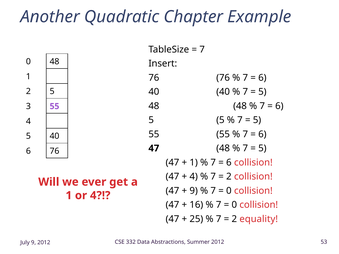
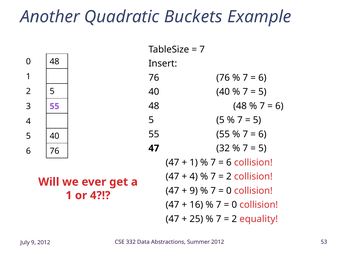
Chapter: Chapter -> Buckets
47 48: 48 -> 32
